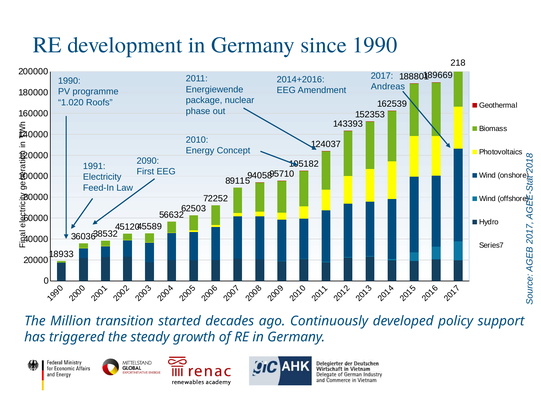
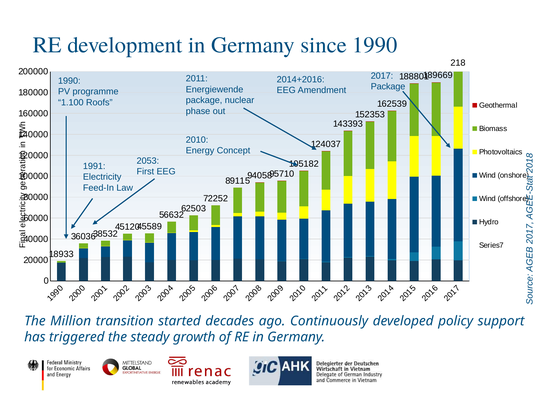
Andreas at (388, 87): Andreas -> Package
1.020: 1.020 -> 1.100
2090: 2090 -> 2053
